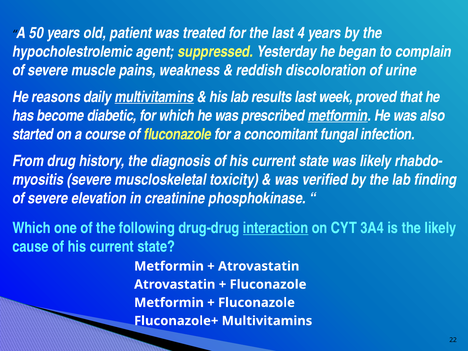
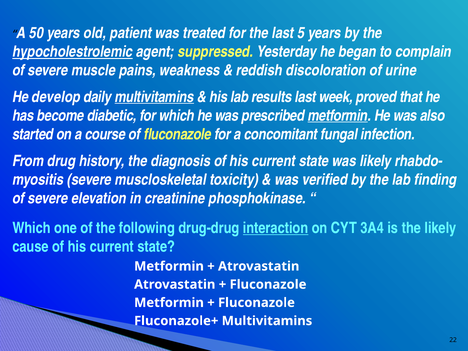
4: 4 -> 5
hypocholestrolemic underline: none -> present
reasons: reasons -> develop
